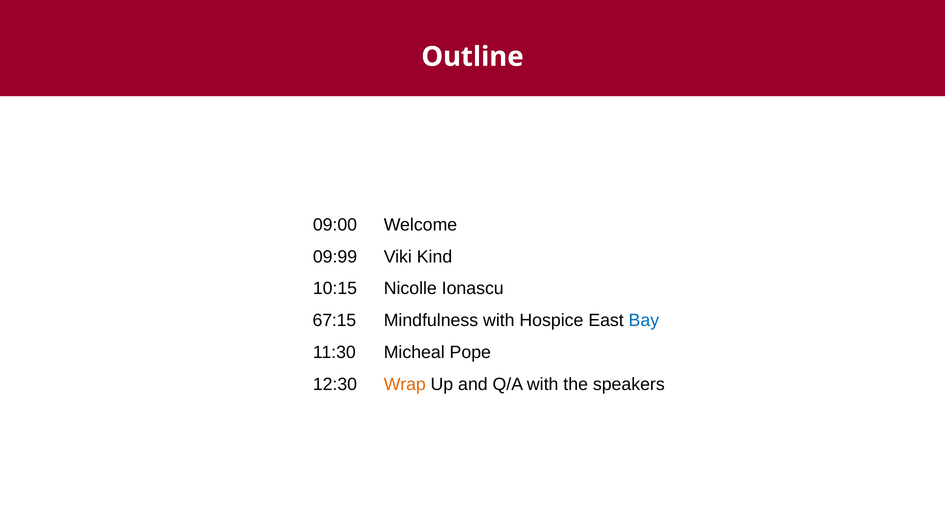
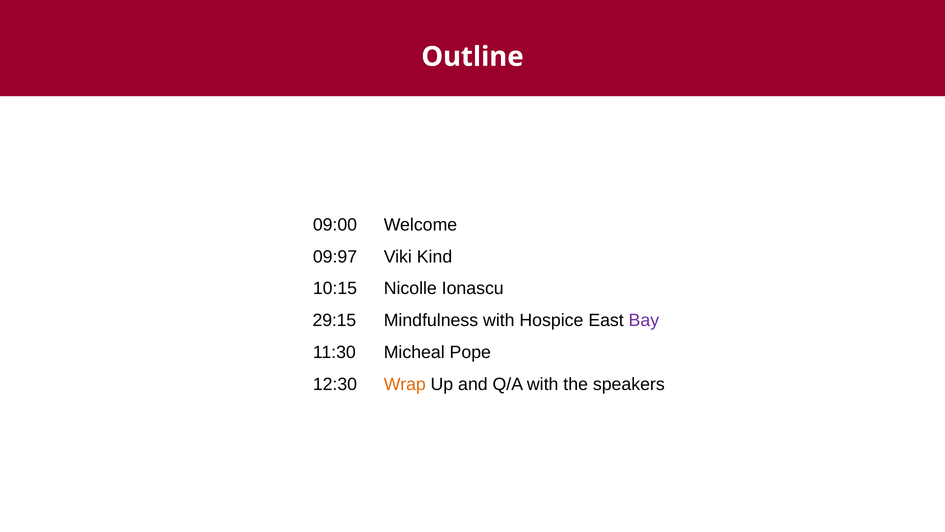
09:99: 09:99 -> 09:97
67:15: 67:15 -> 29:15
Bay colour: blue -> purple
